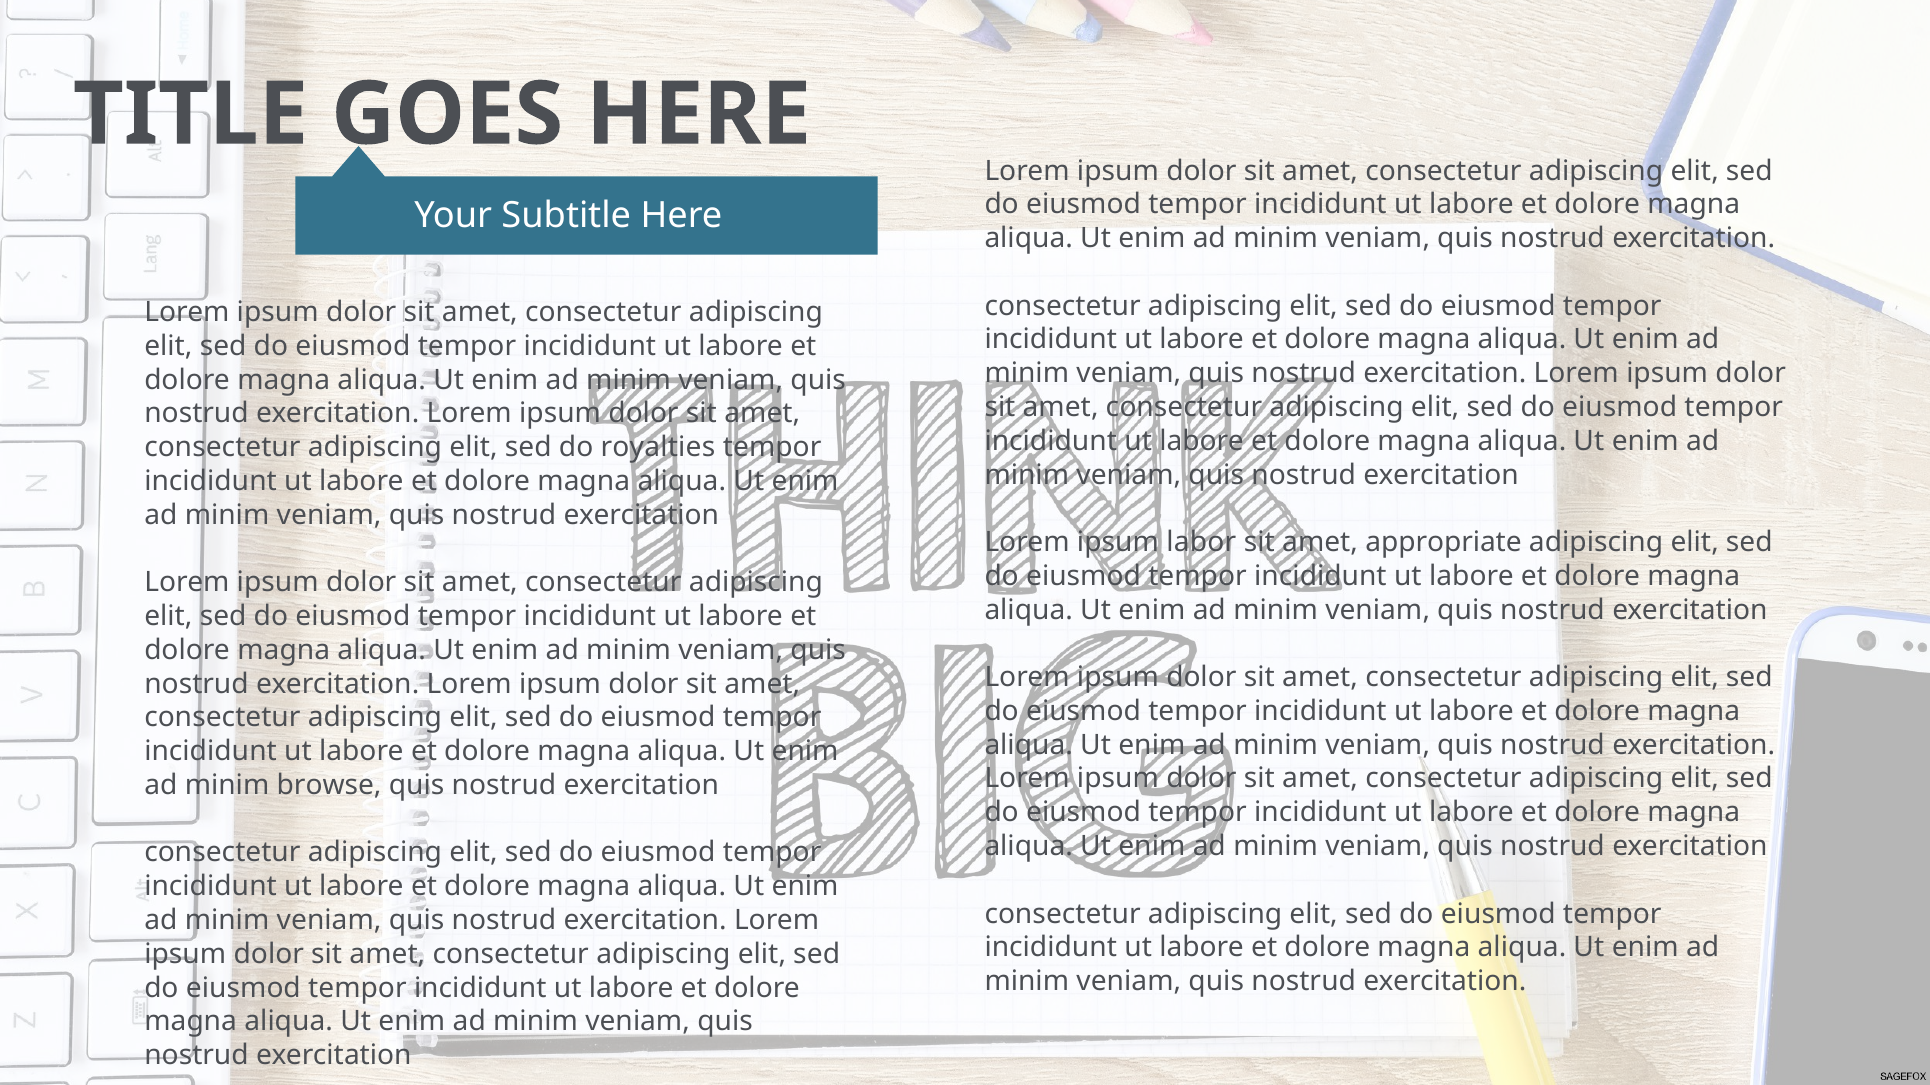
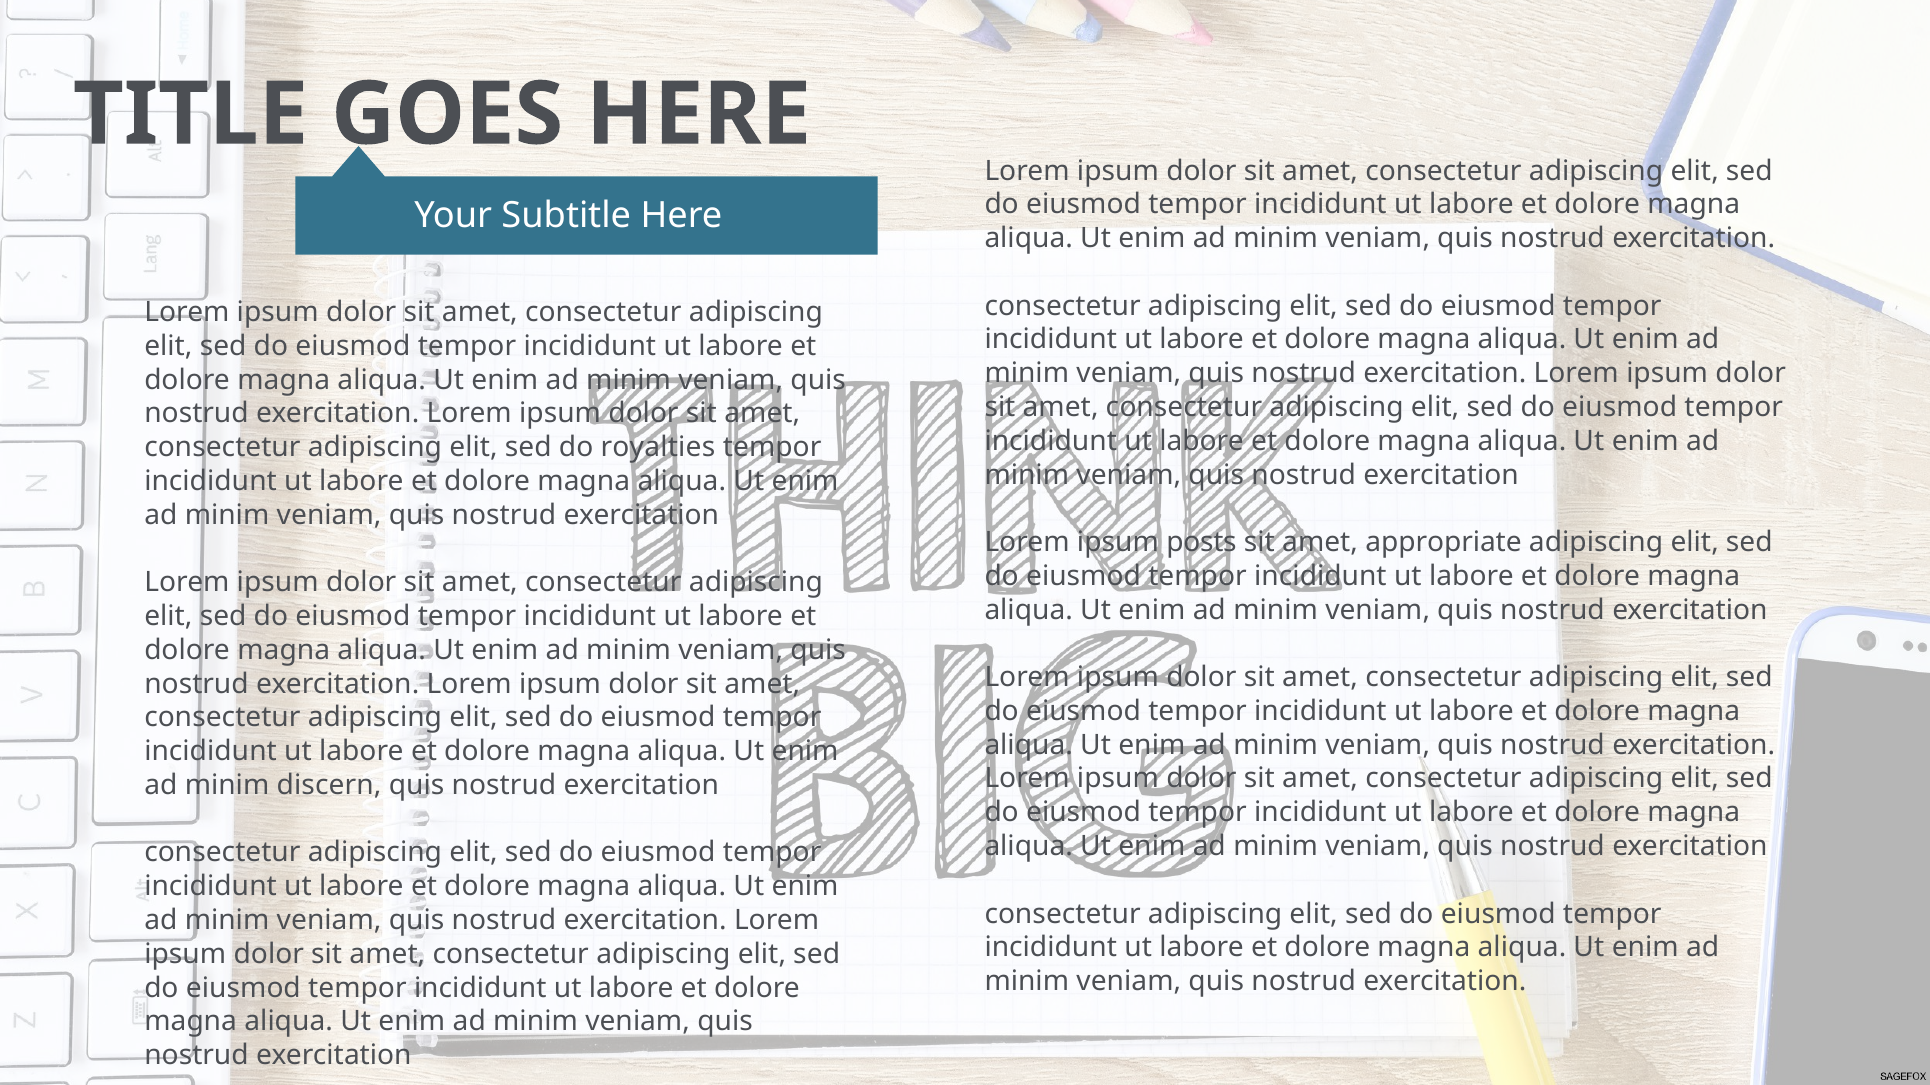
labor: labor -> posts
browse: browse -> discern
